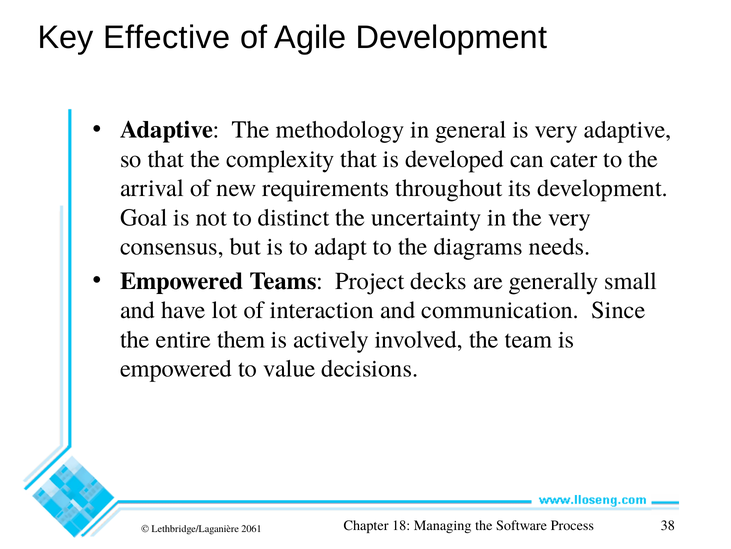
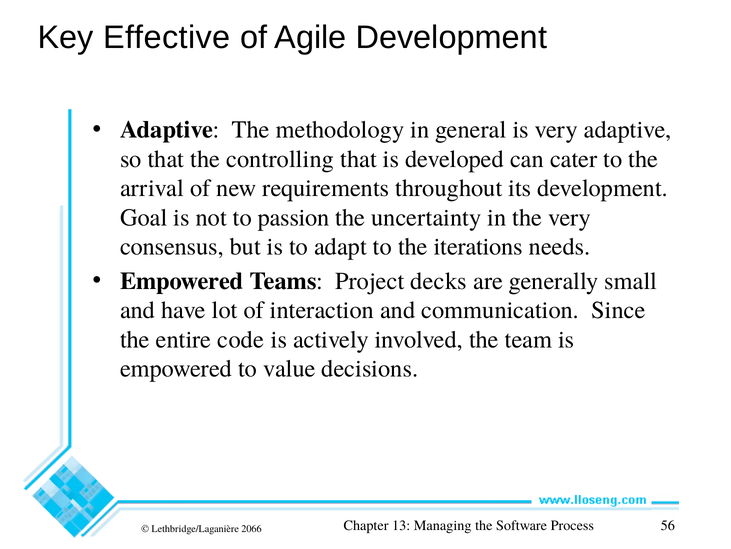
complexity: complexity -> controlling
distinct: distinct -> passion
diagrams: diagrams -> iterations
them: them -> code
2061: 2061 -> 2066
18: 18 -> 13
38: 38 -> 56
